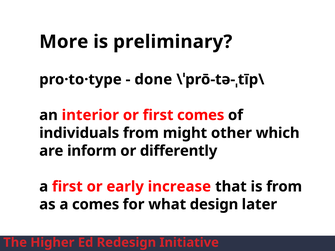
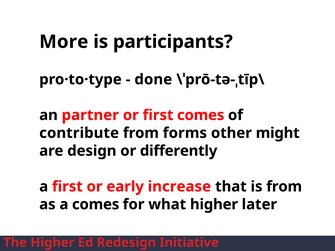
preliminary: preliminary -> participants
interior: interior -> partner
individuals: individuals -> contribute
might: might -> forms
which: which -> might
inform: inform -> design
what design: design -> higher
